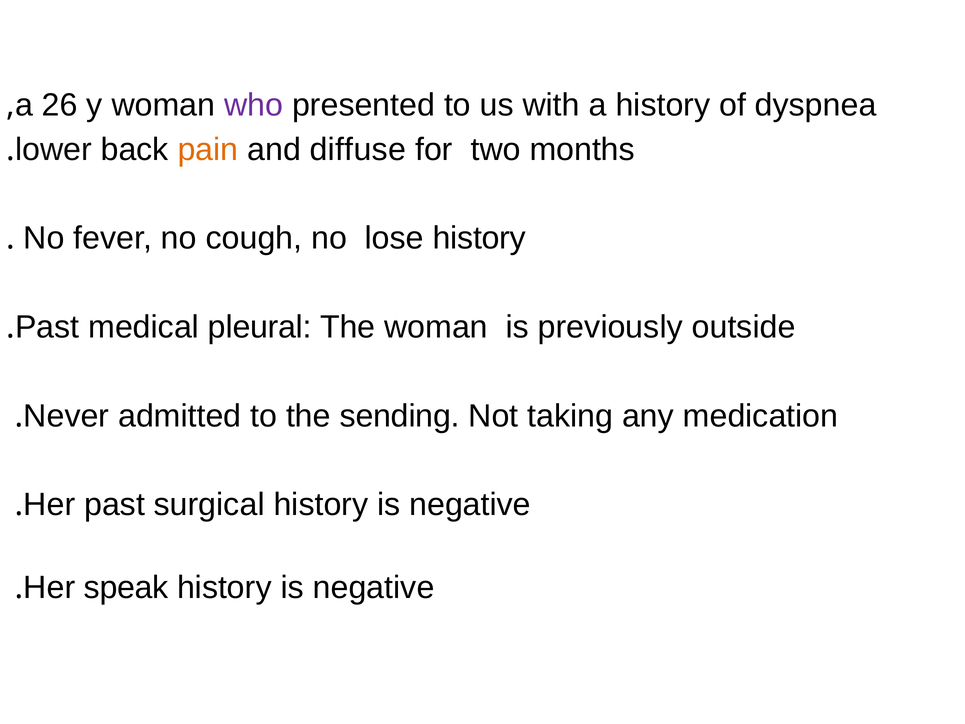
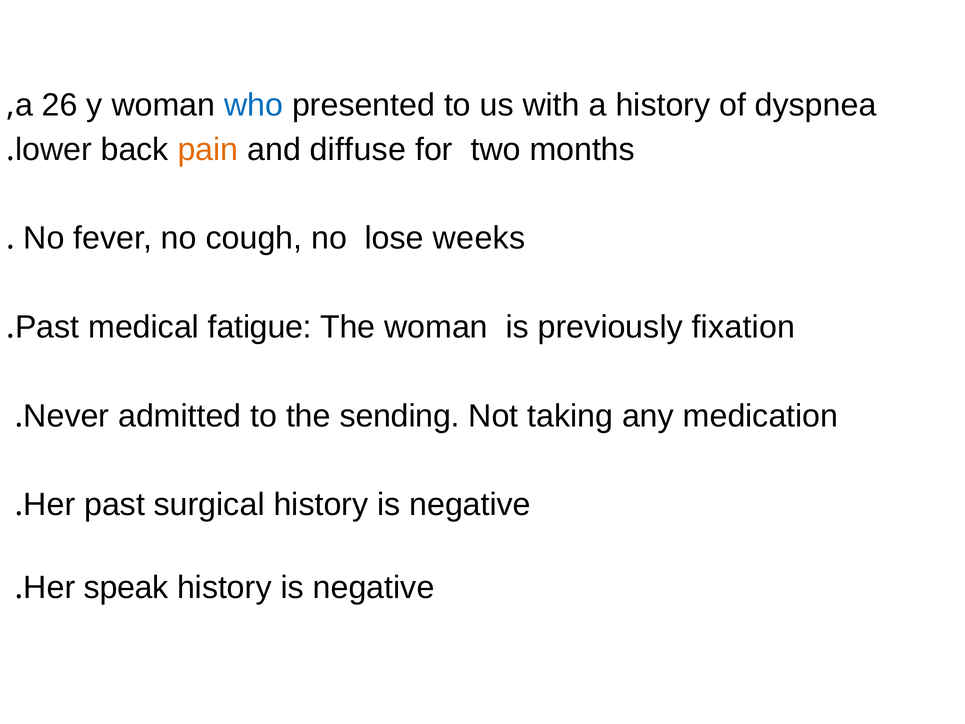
who colour: purple -> blue
lose history: history -> weeks
pleural: pleural -> fatigue
outside: outside -> fixation
